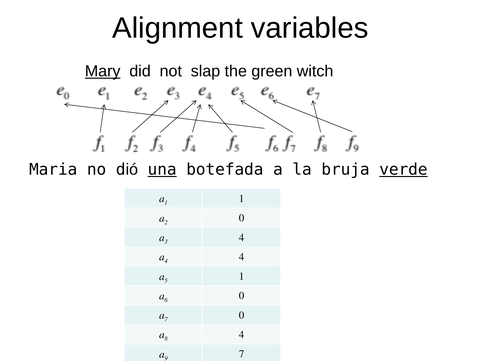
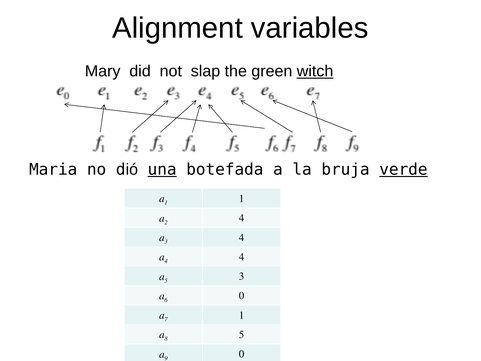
Mary underline: present -> none
witch underline: none -> present
0 at (242, 218): 0 -> 4
5 1: 1 -> 3
7 0: 0 -> 1
4 at (242, 334): 4 -> 5
7 at (242, 354): 7 -> 0
